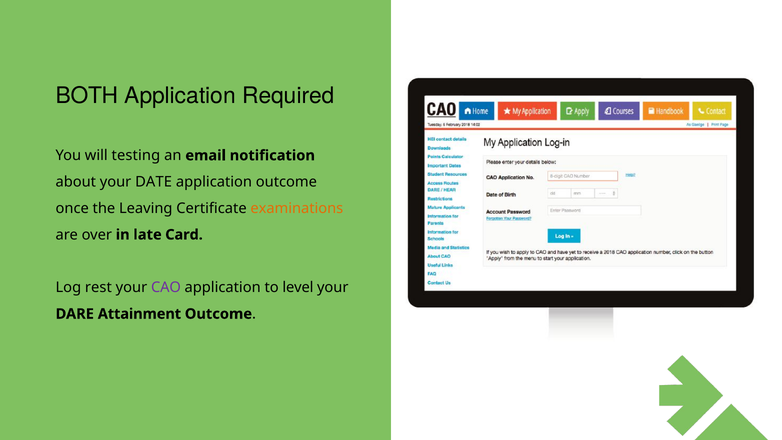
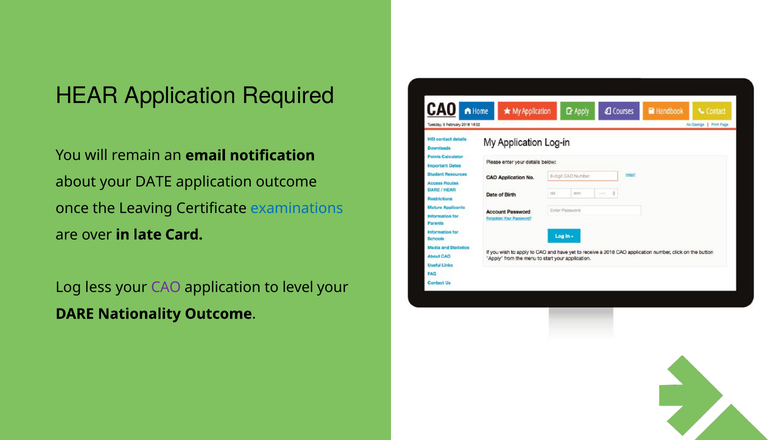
BOTH: BOTH -> HEAR
testing: testing -> remain
examinations colour: orange -> blue
rest: rest -> less
Attainment: Attainment -> Nationality
